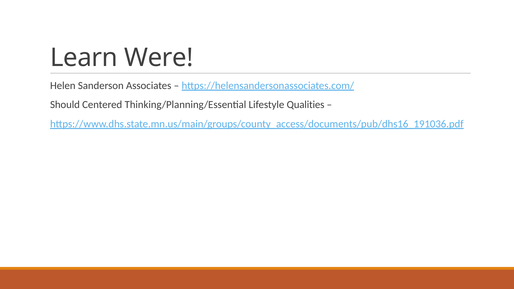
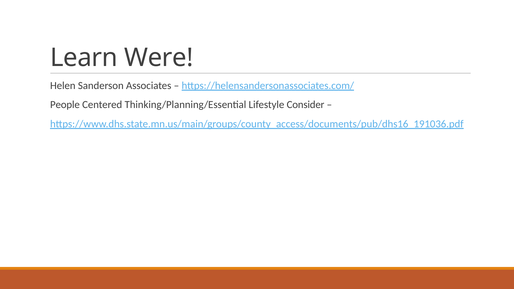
Should: Should -> People
Qualities: Qualities -> Consider
